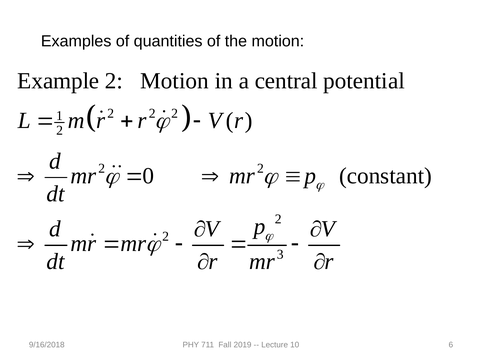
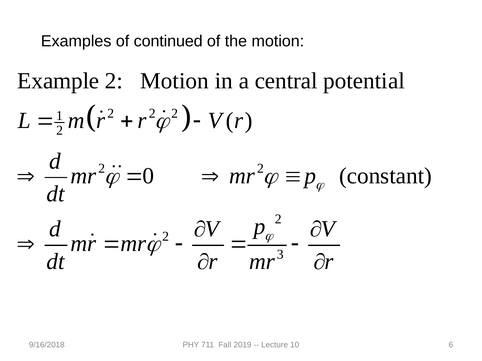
quantities: quantities -> continued
